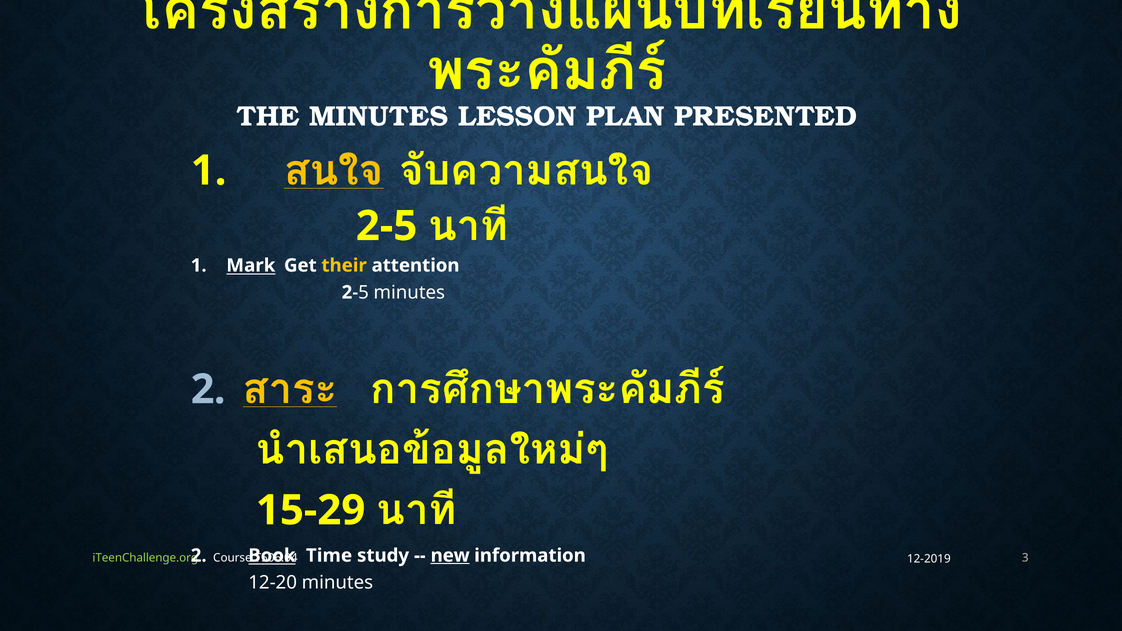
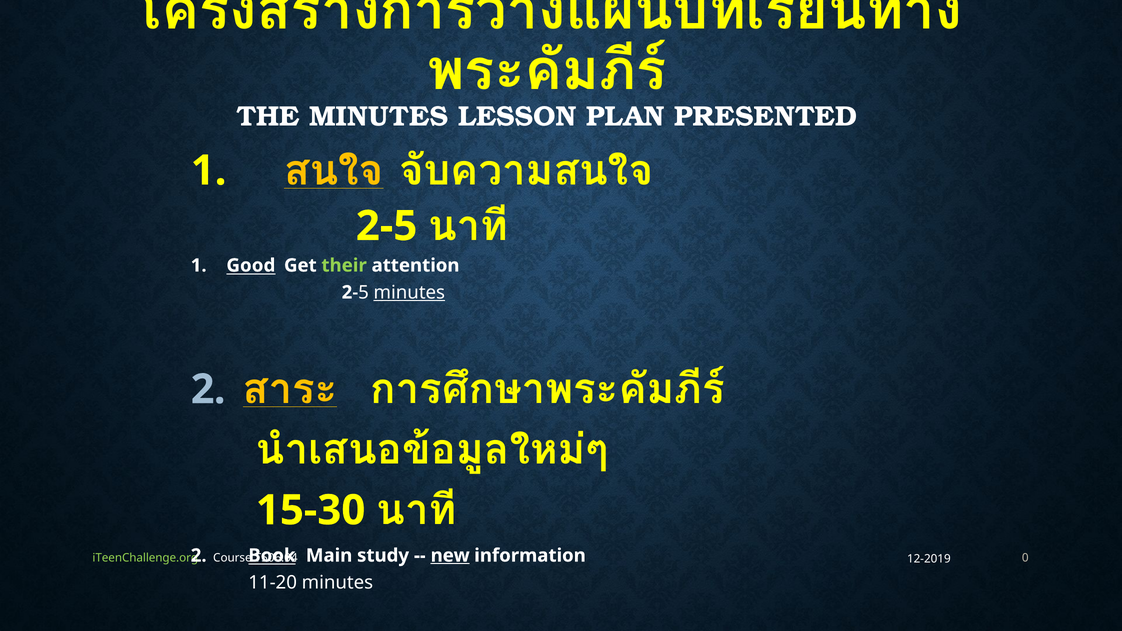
Mark: Mark -> Good
their colour: yellow -> light green
minutes at (409, 292) underline: none -> present
15-29: 15-29 -> 15-30
Time: Time -> Main
3: 3 -> 0
12-20: 12-20 -> 11-20
